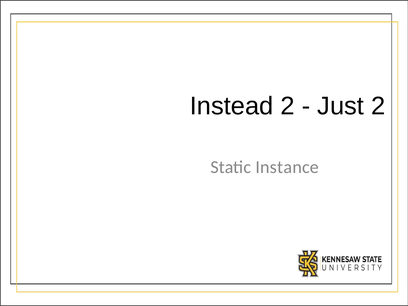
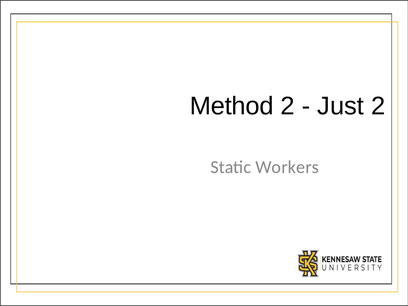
Instead: Instead -> Method
Instance: Instance -> Workers
